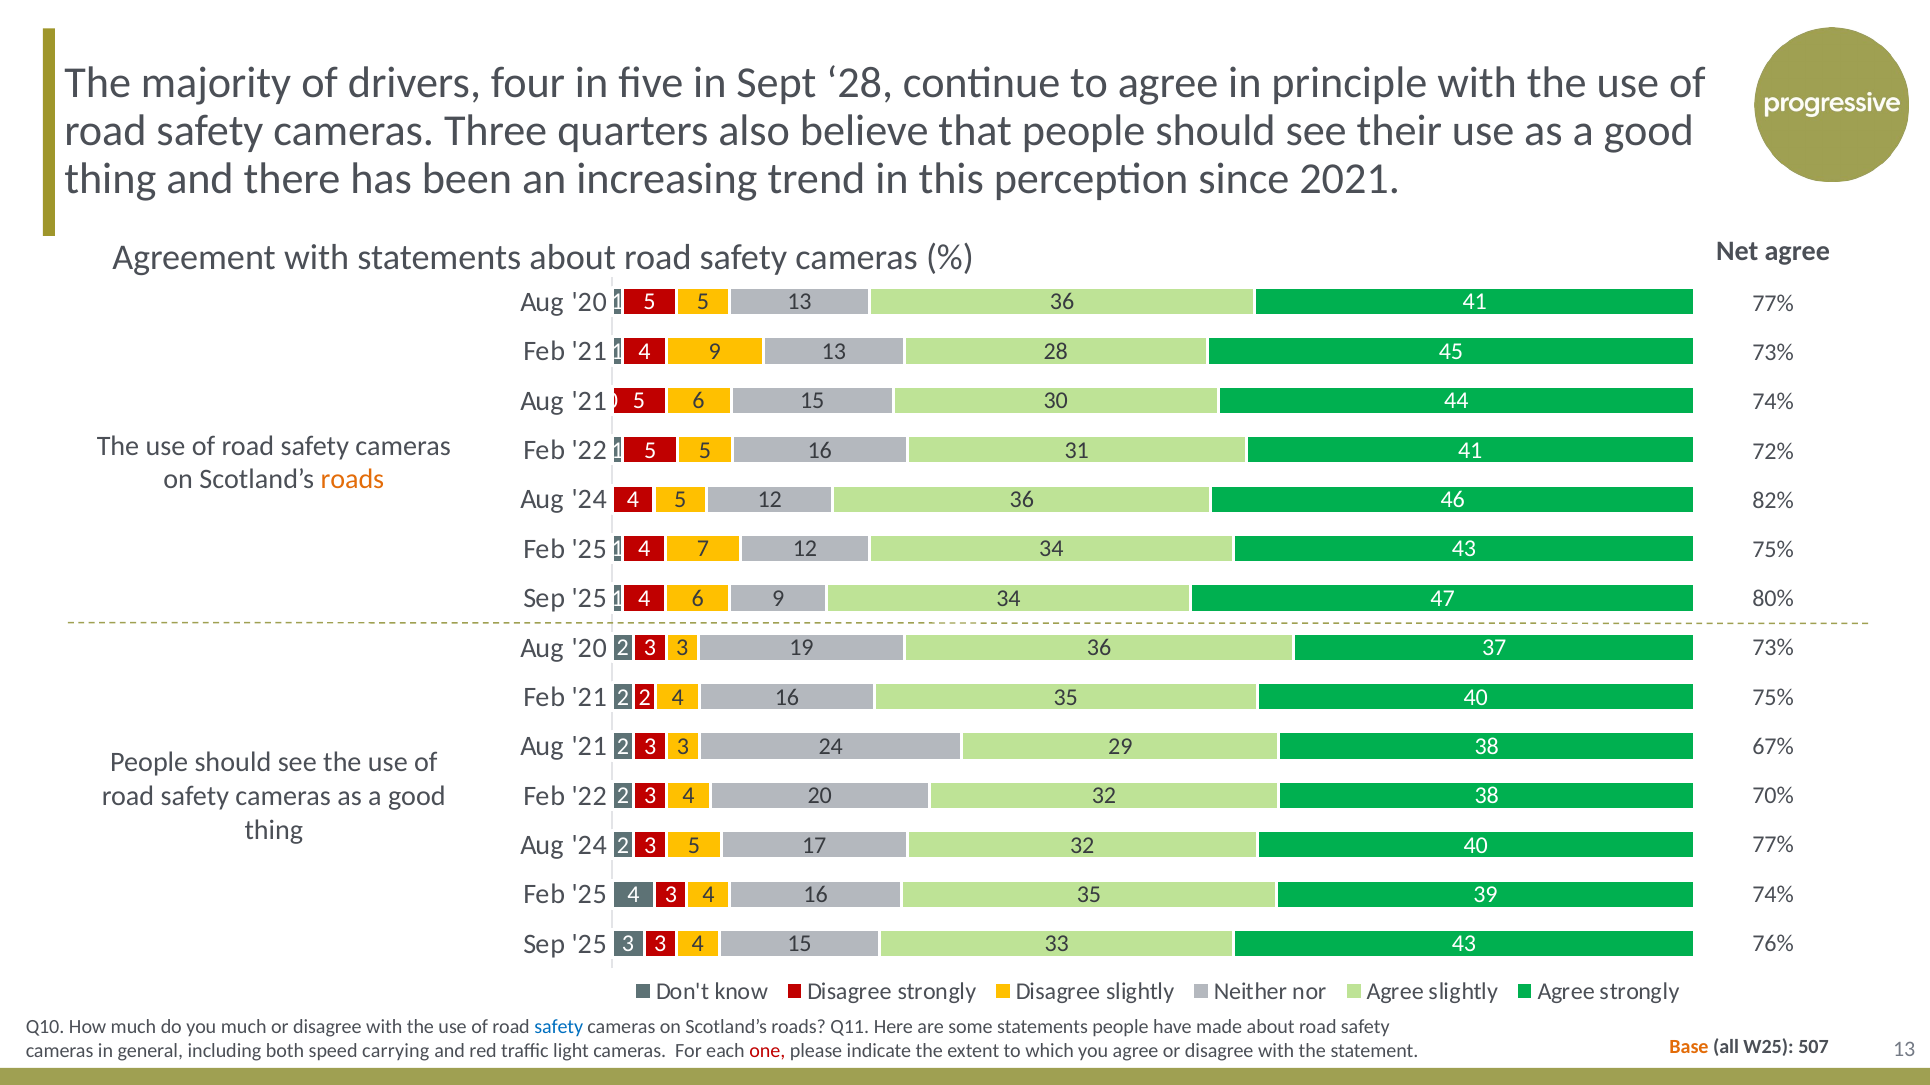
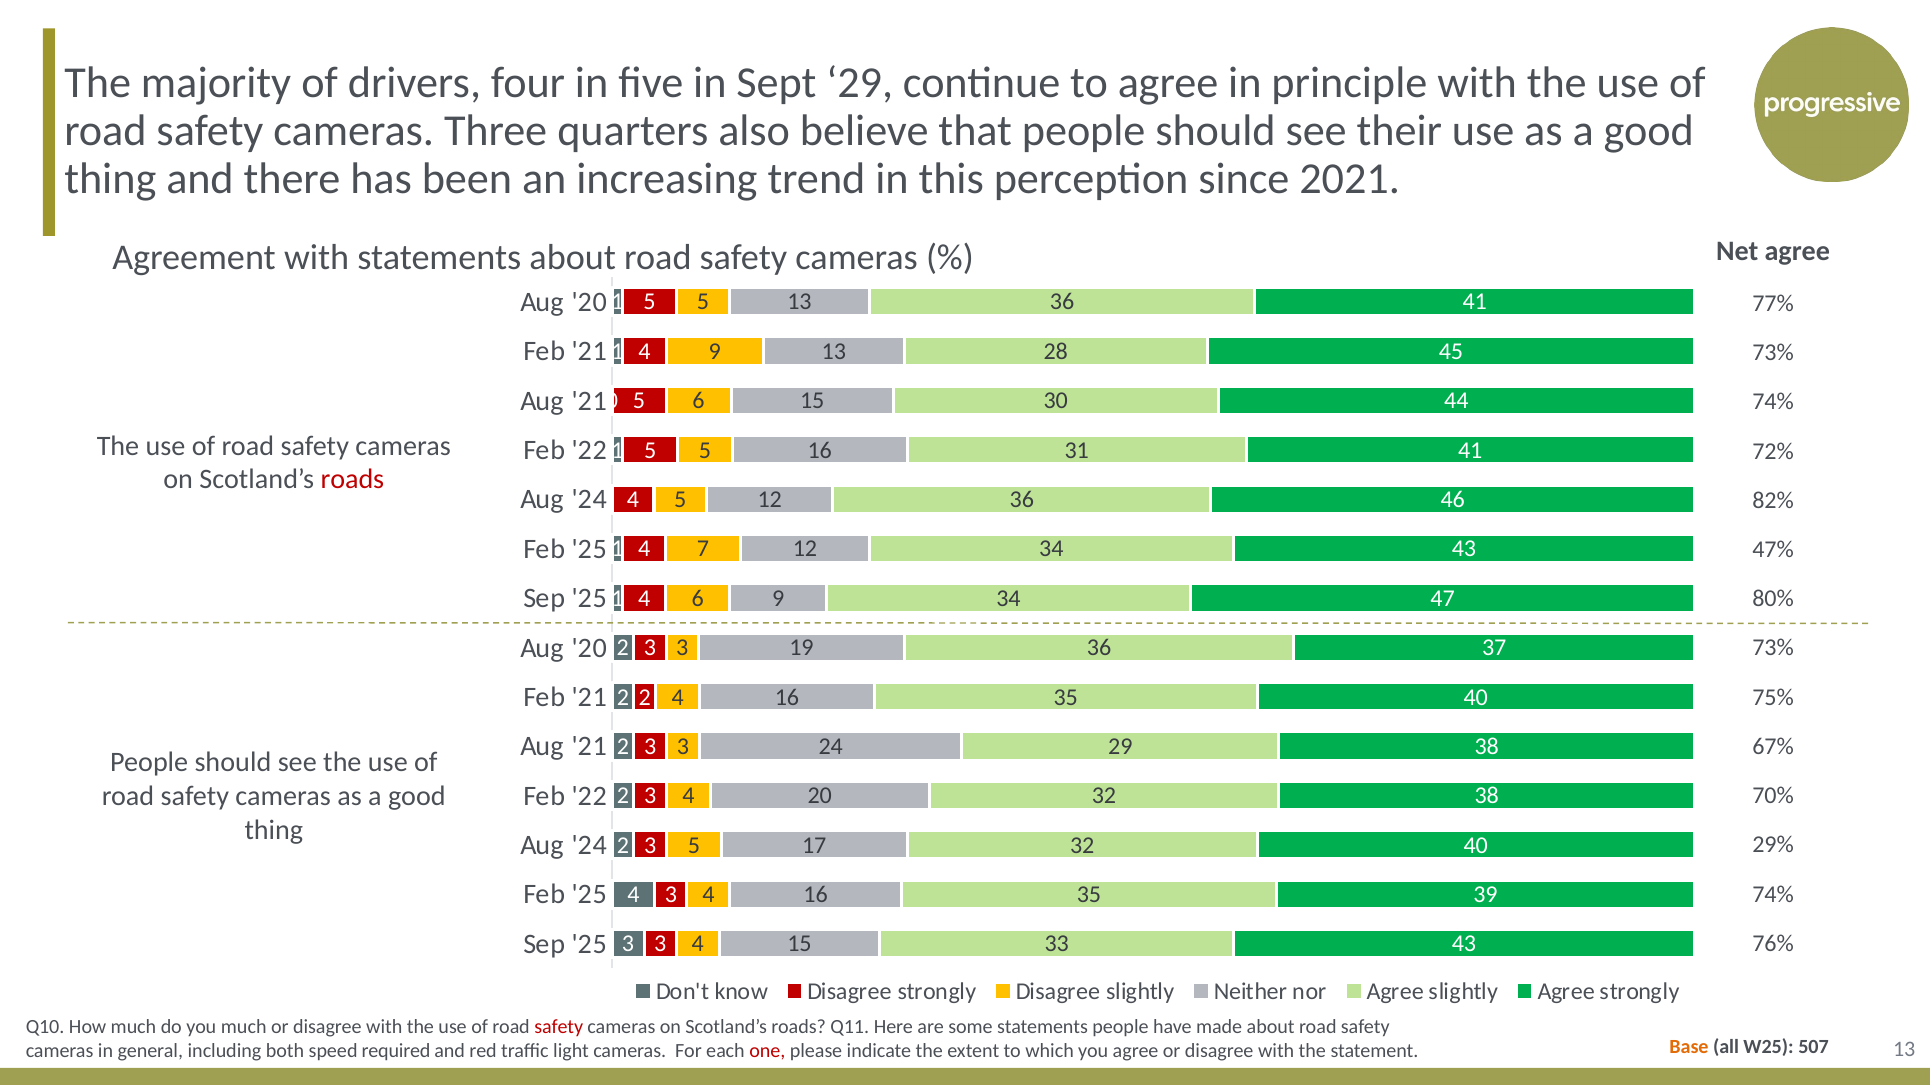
Sept 28: 28 -> 29
roads at (352, 480) colour: orange -> red
75% at (1773, 550): 75% -> 47%
77% at (1773, 845): 77% -> 29%
safety at (559, 1028) colour: blue -> red
carrying: carrying -> required
